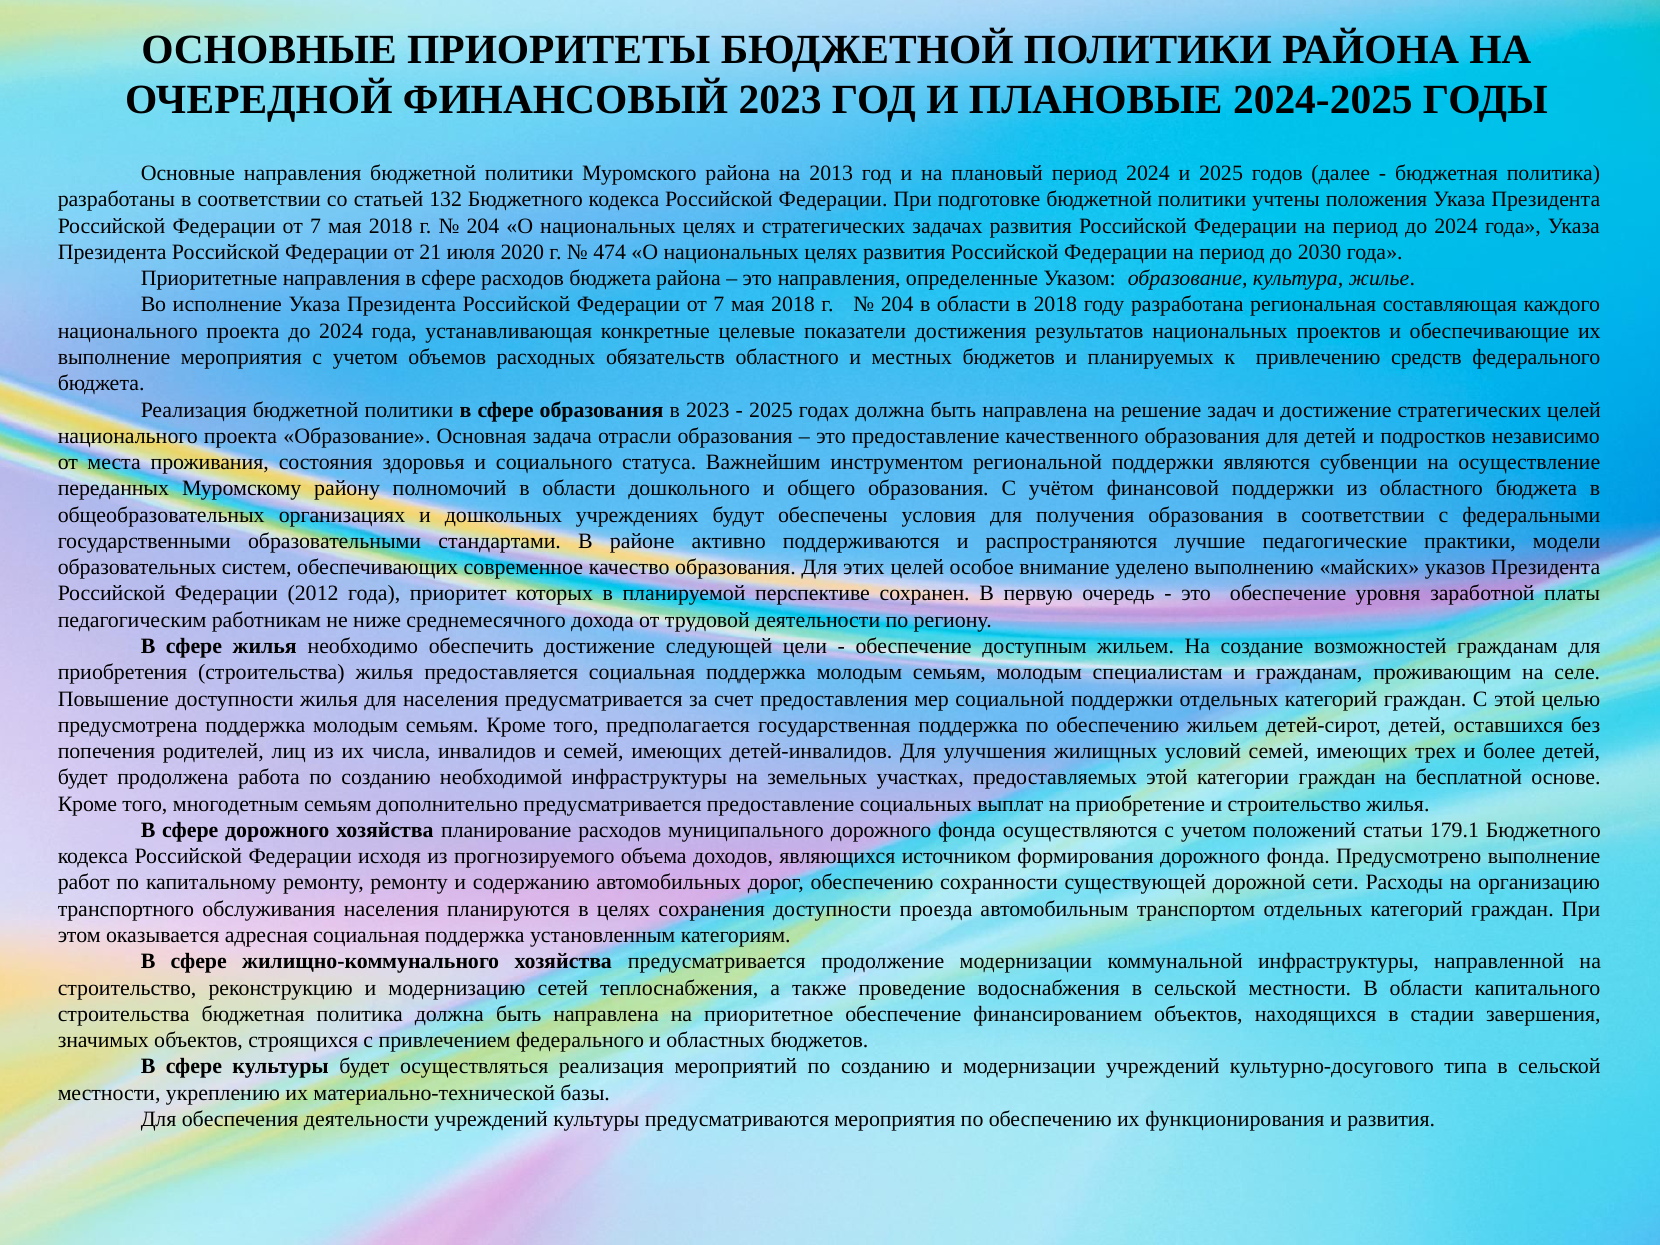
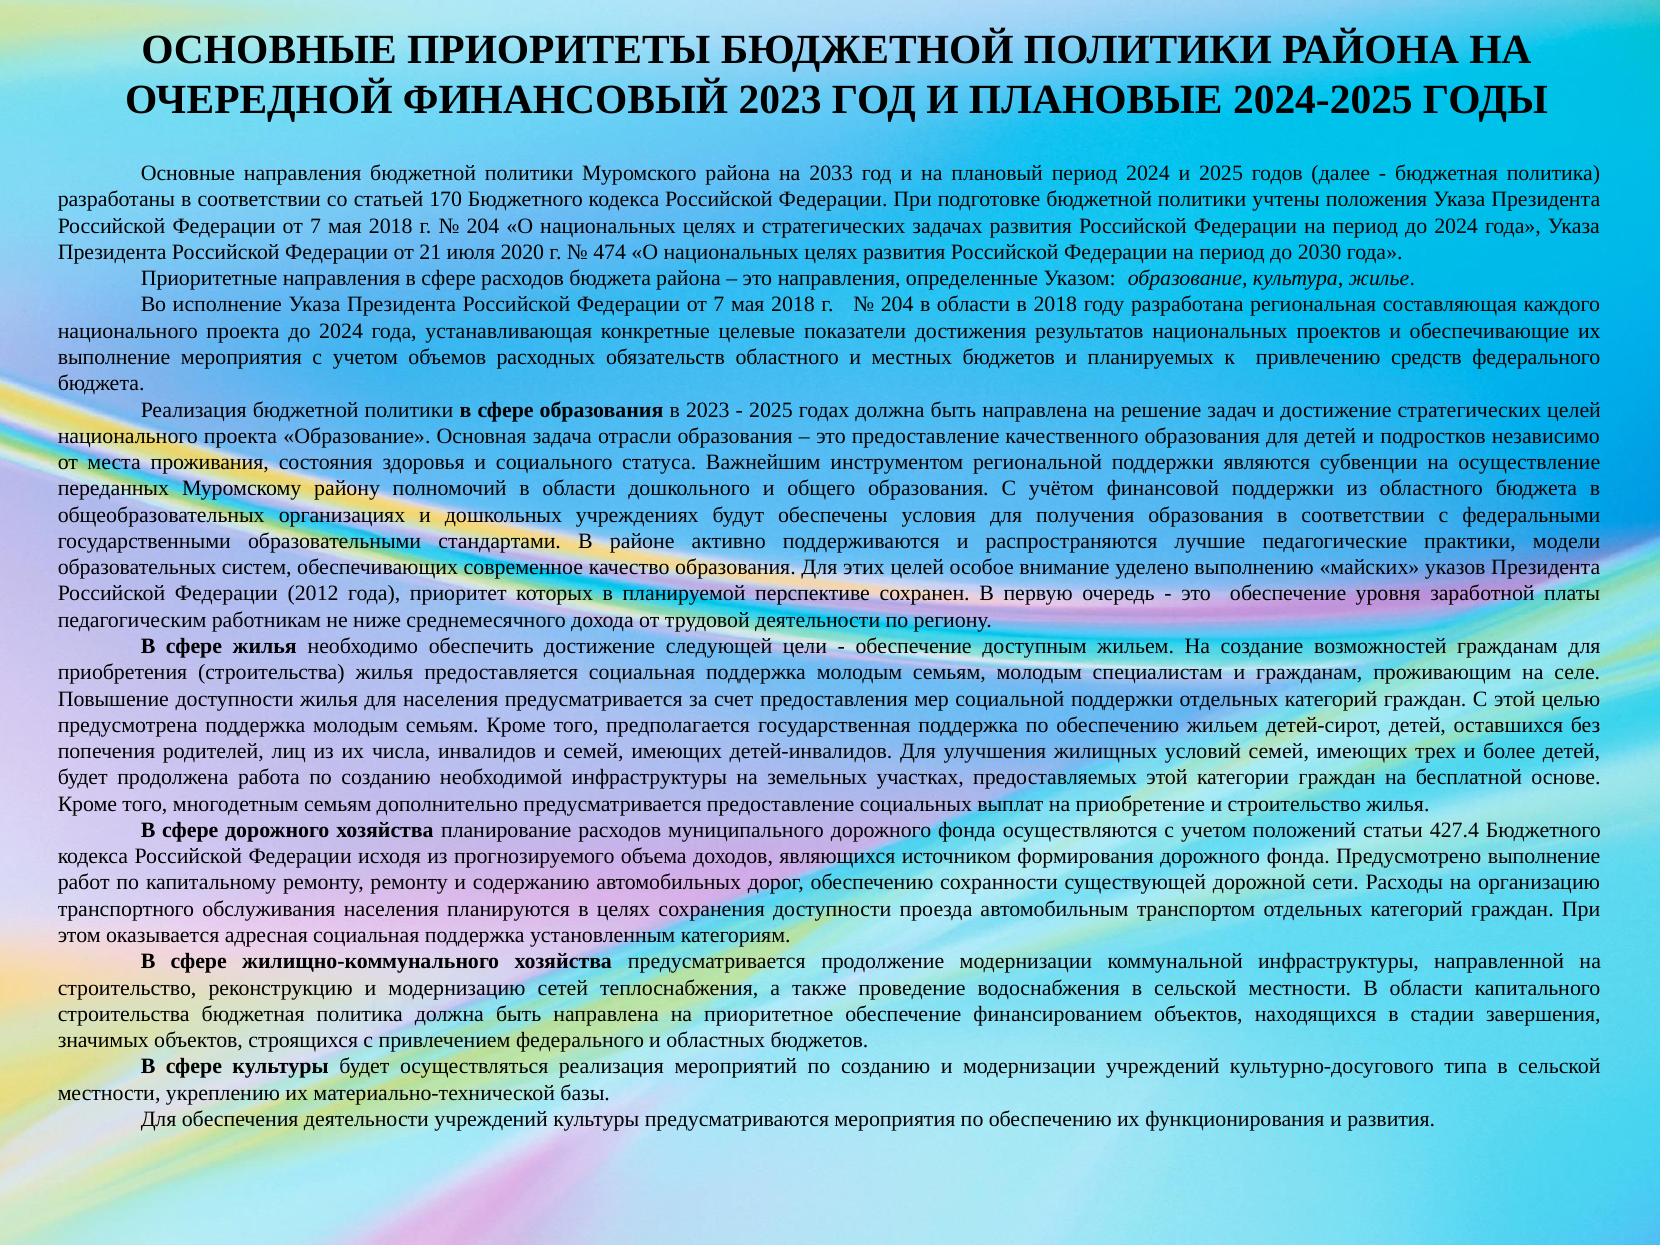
2013: 2013 -> 2033
132: 132 -> 170
179.1: 179.1 -> 427.4
